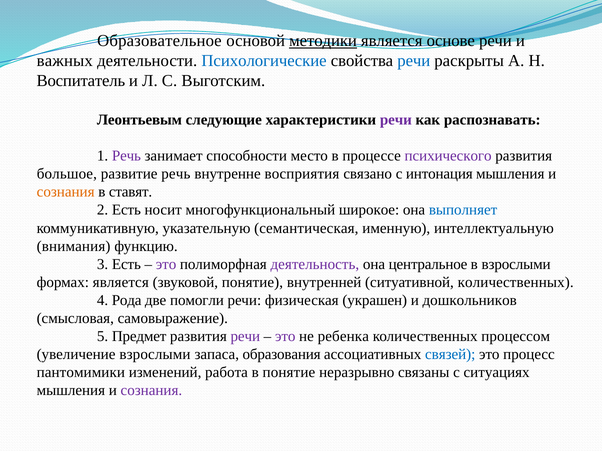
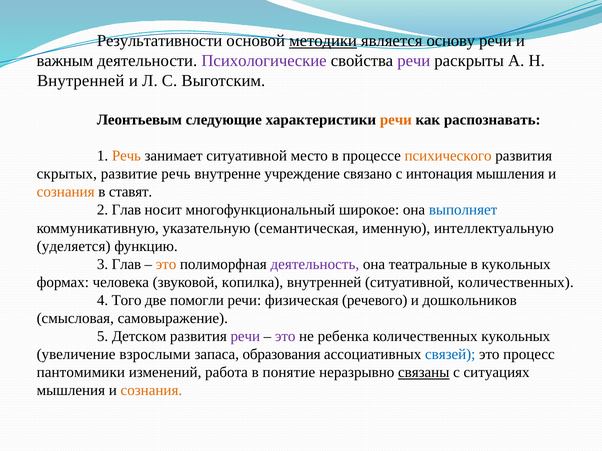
Образовательное: Образовательное -> Результативности
основе: основе -> основу
важных: важных -> важным
Психологические colour: blue -> purple
речи at (414, 61) colour: blue -> purple
Воспитатель at (81, 81): Воспитатель -> Внутренней
речи at (396, 120) colour: purple -> orange
Речь at (126, 156) colour: purple -> orange
занимает способности: способности -> ситуативной
психического colour: purple -> orange
большое: большое -> скрытых
восприятия: восприятия -> учреждение
2 Есть: Есть -> Глав
внимания: внимания -> уделяется
3 Есть: Есть -> Глав
это at (166, 264) colour: purple -> orange
центральное: центральное -> театральные
в взрослыми: взрослыми -> кукольных
формах является: является -> человека
звуковой понятие: понятие -> копилка
Рода: Рода -> Того
украшен: украшен -> речевого
Предмет: Предмет -> Детском
количественных процессом: процессом -> кукольных
связаны underline: none -> present
сознания at (151, 391) colour: purple -> orange
